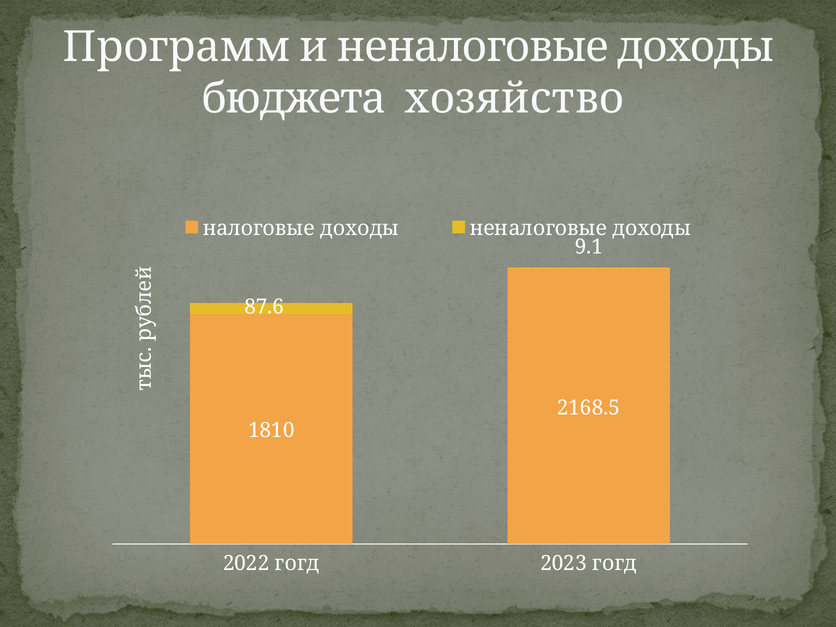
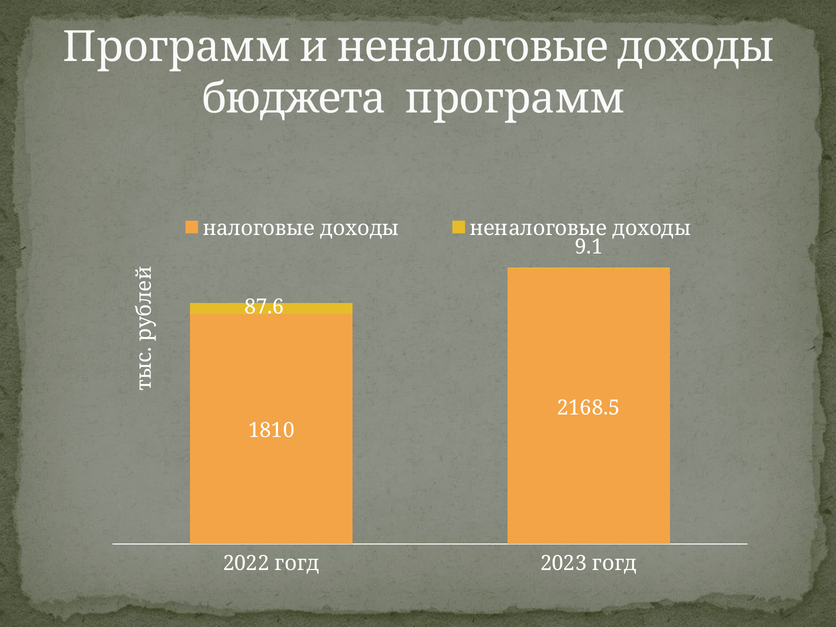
бюджета хозяйство: хозяйство -> программ
